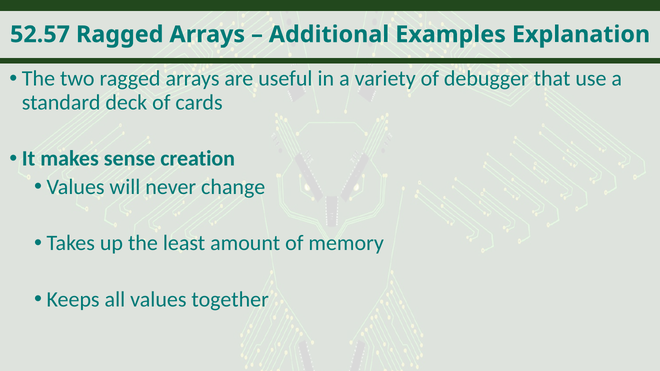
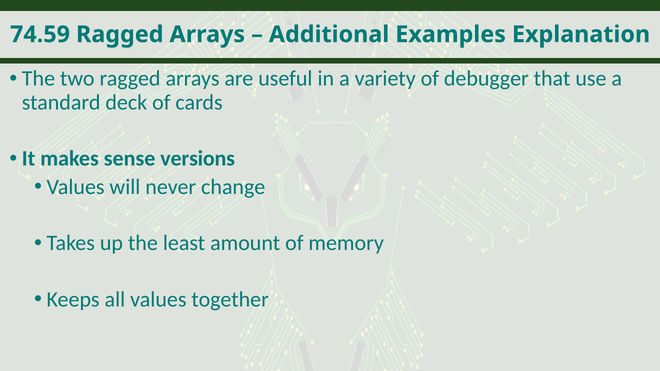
52.57: 52.57 -> 74.59
creation: creation -> versions
